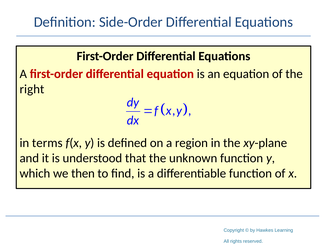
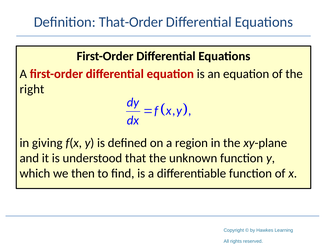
Side-Order: Side-Order -> That-Order
terms: terms -> giving
